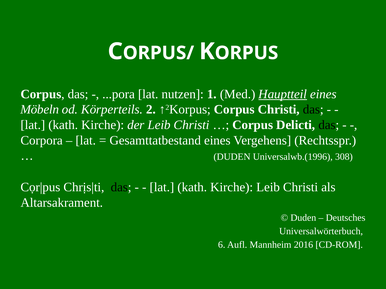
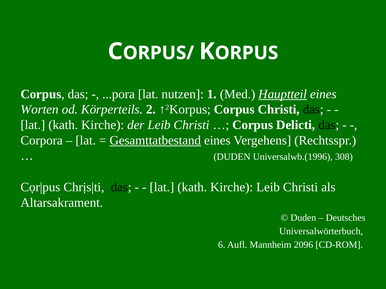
Möbeln: Möbeln -> Worten
Gesamttatbestand underline: none -> present
2016: 2016 -> 2096
